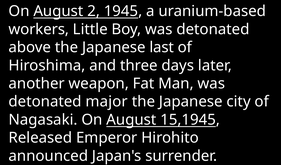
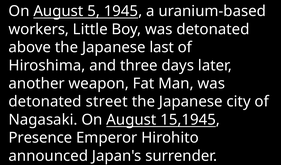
2: 2 -> 5
major: major -> street
Released: Released -> Presence
